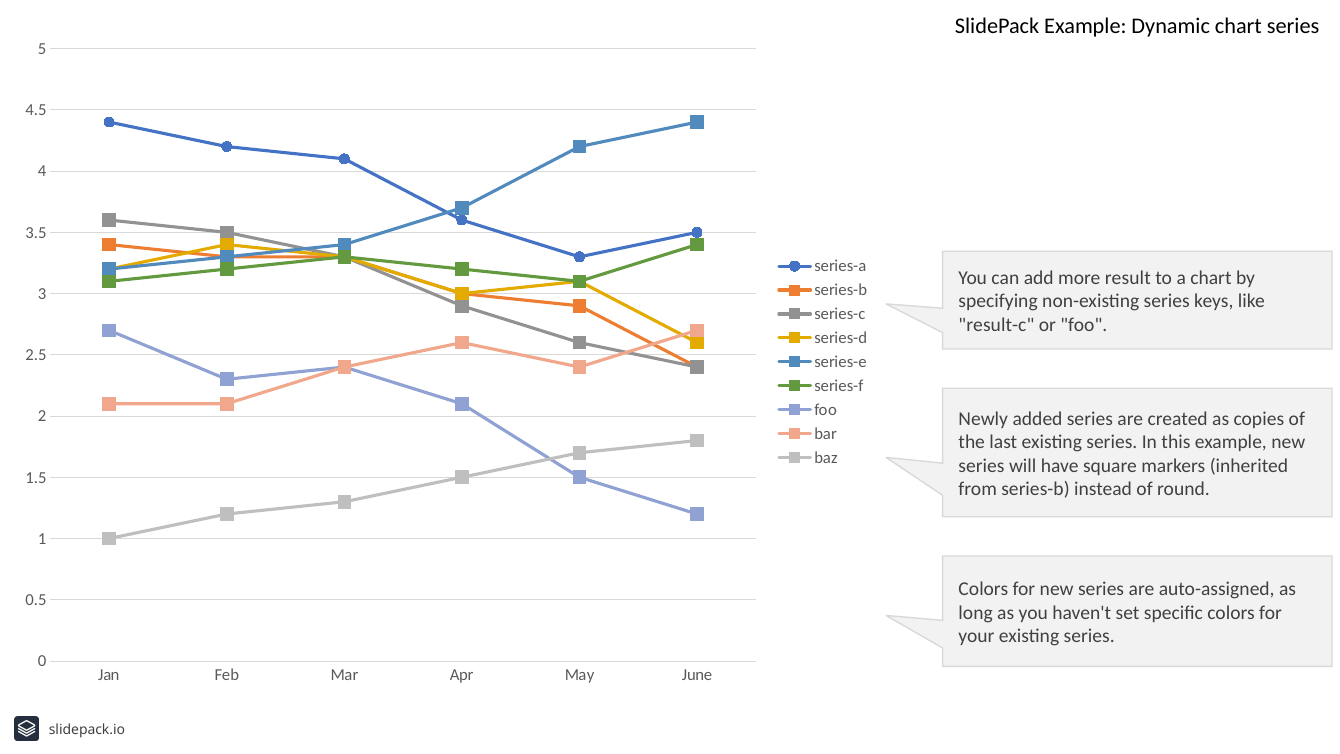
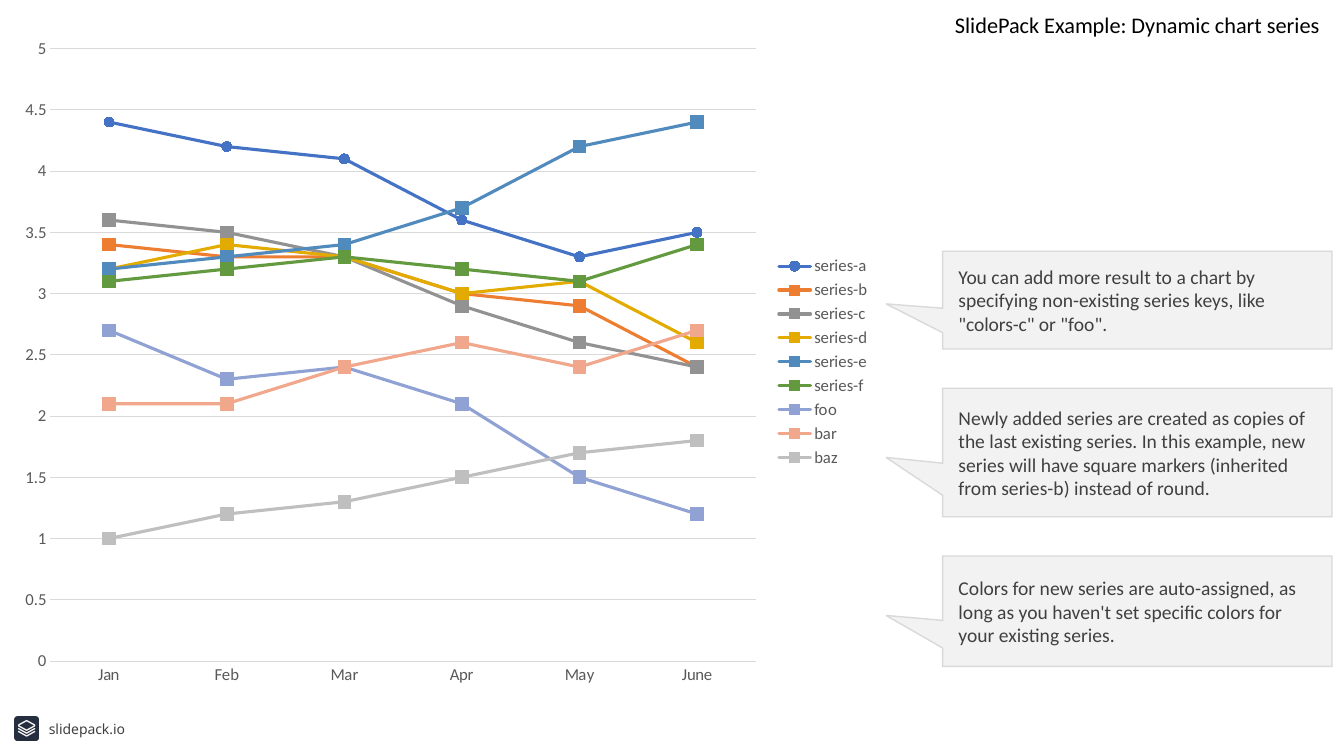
result-c: result-c -> colors-c
